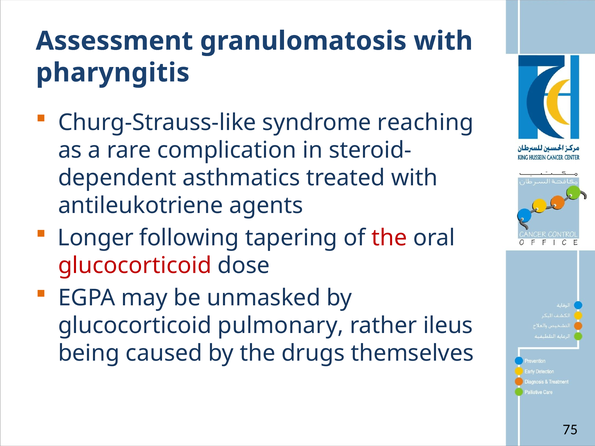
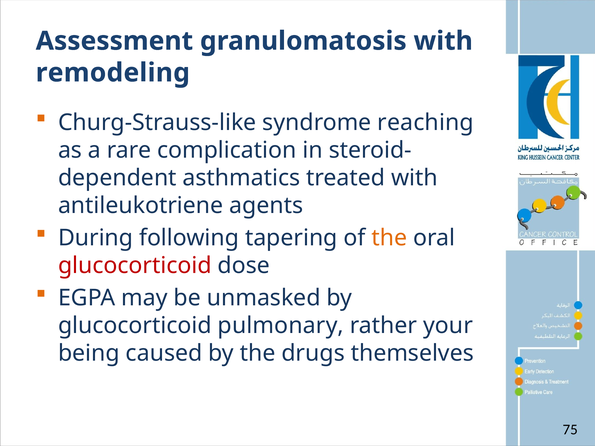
pharyngitis: pharyngitis -> remodeling
Longer: Longer -> During
the at (389, 238) colour: red -> orange
ileus: ileus -> your
